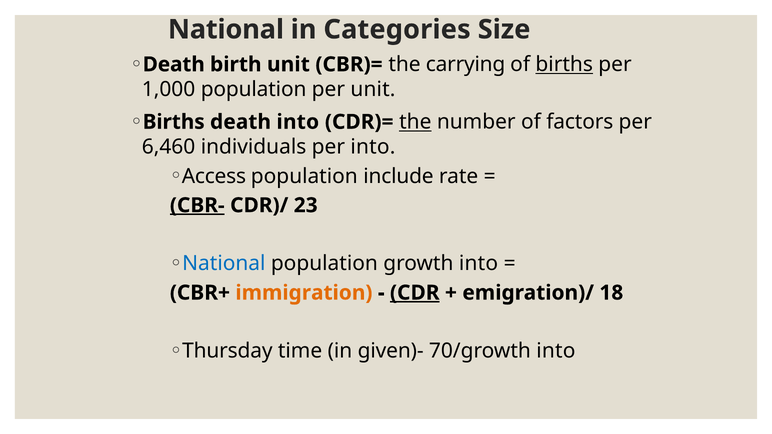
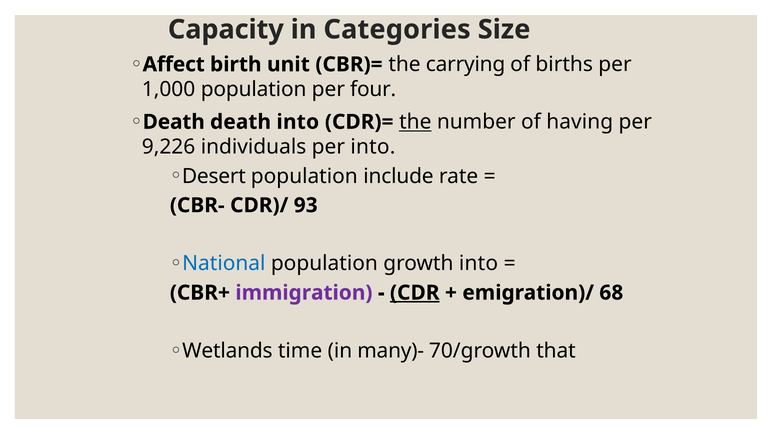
National at (226, 29): National -> Capacity
Death at (174, 64): Death -> Affect
births at (564, 64) underline: present -> none
per unit: unit -> four
Births at (174, 122): Births -> Death
factors: factors -> having
6,460: 6,460 -> 9,226
Access: Access -> Desert
CBR- underline: present -> none
23: 23 -> 93
immigration colour: orange -> purple
18: 18 -> 68
Thursday: Thursday -> Wetlands
given)-: given)- -> many)-
70/growth into: into -> that
